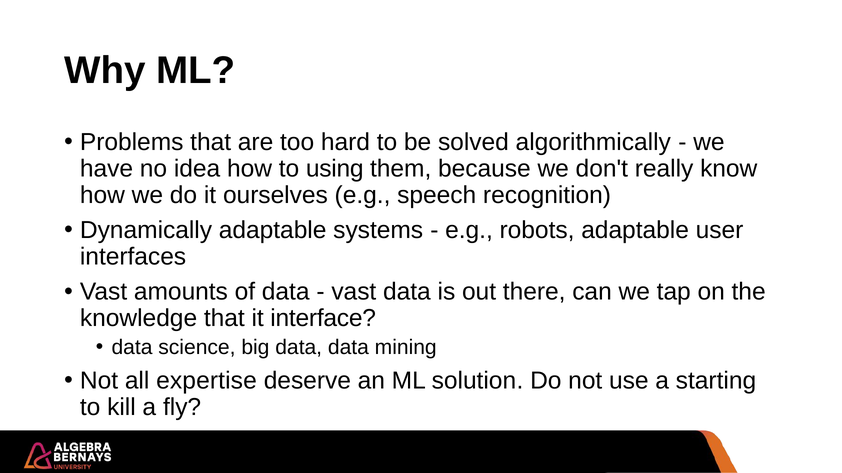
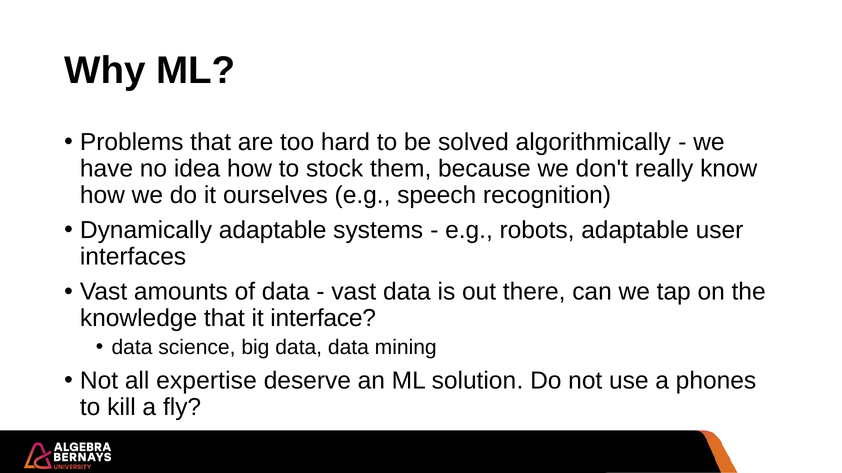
using: using -> stock
starting: starting -> phones
